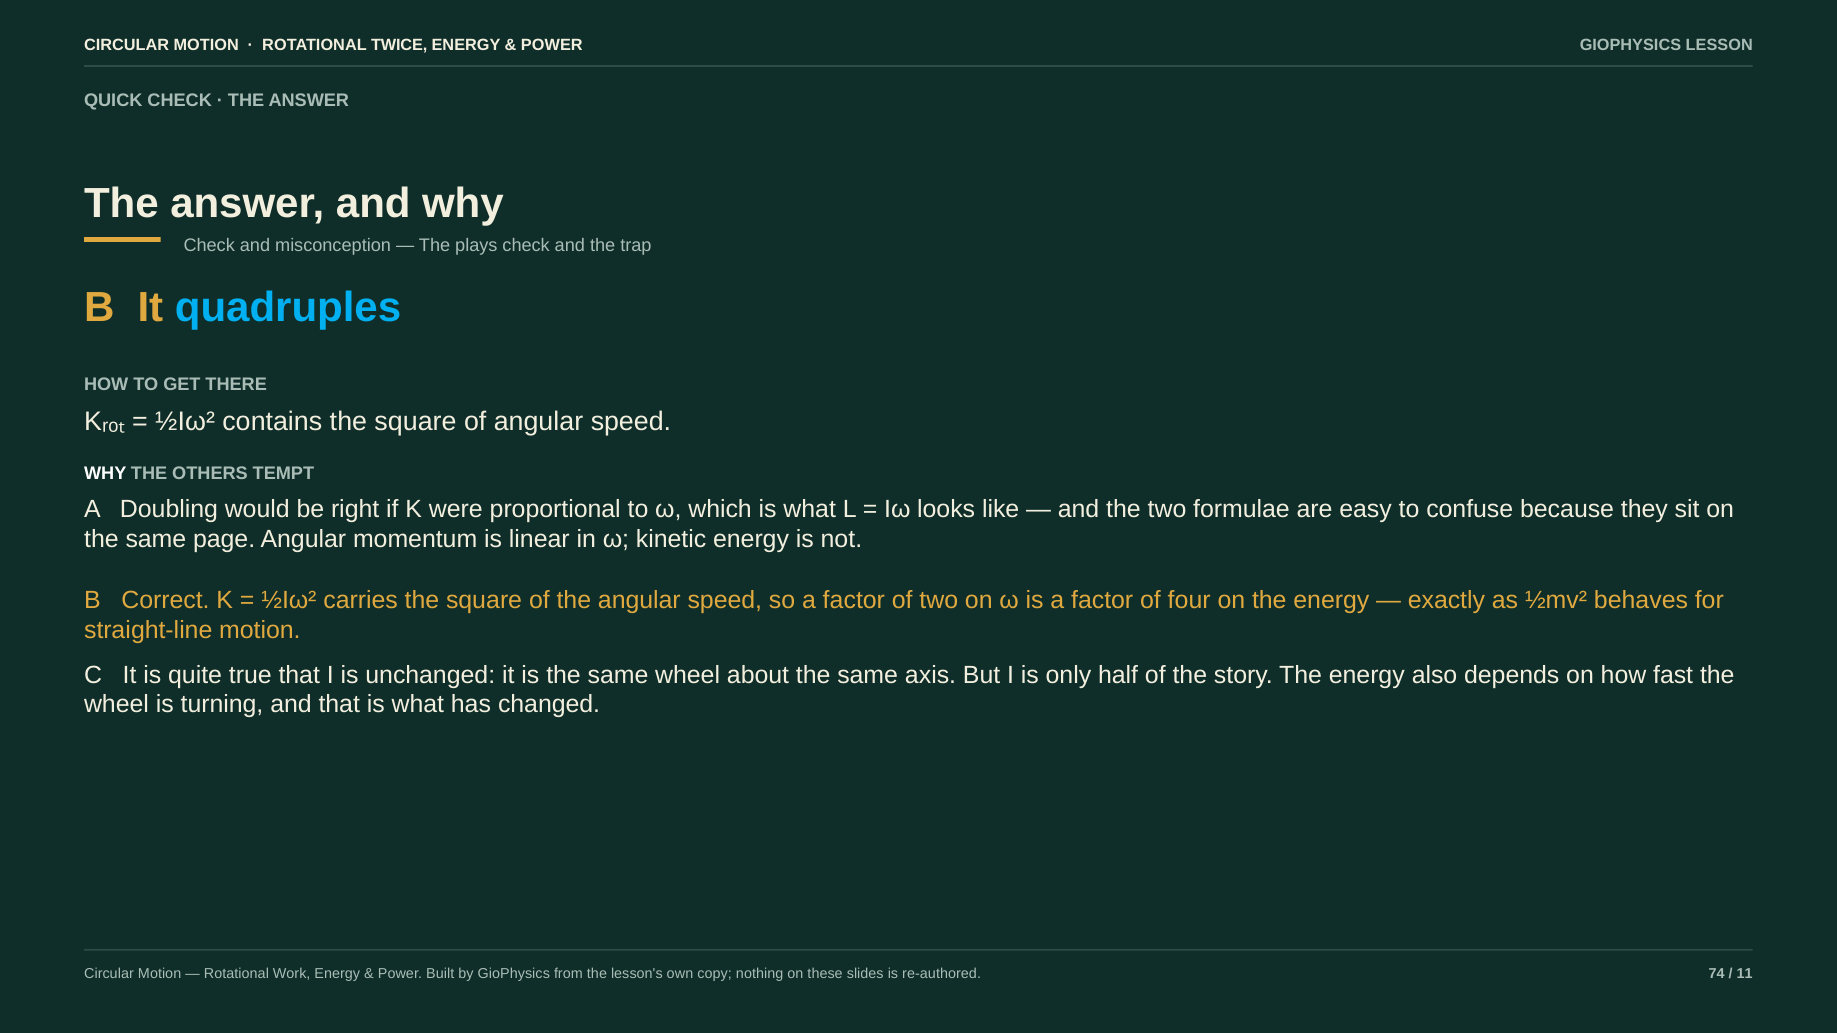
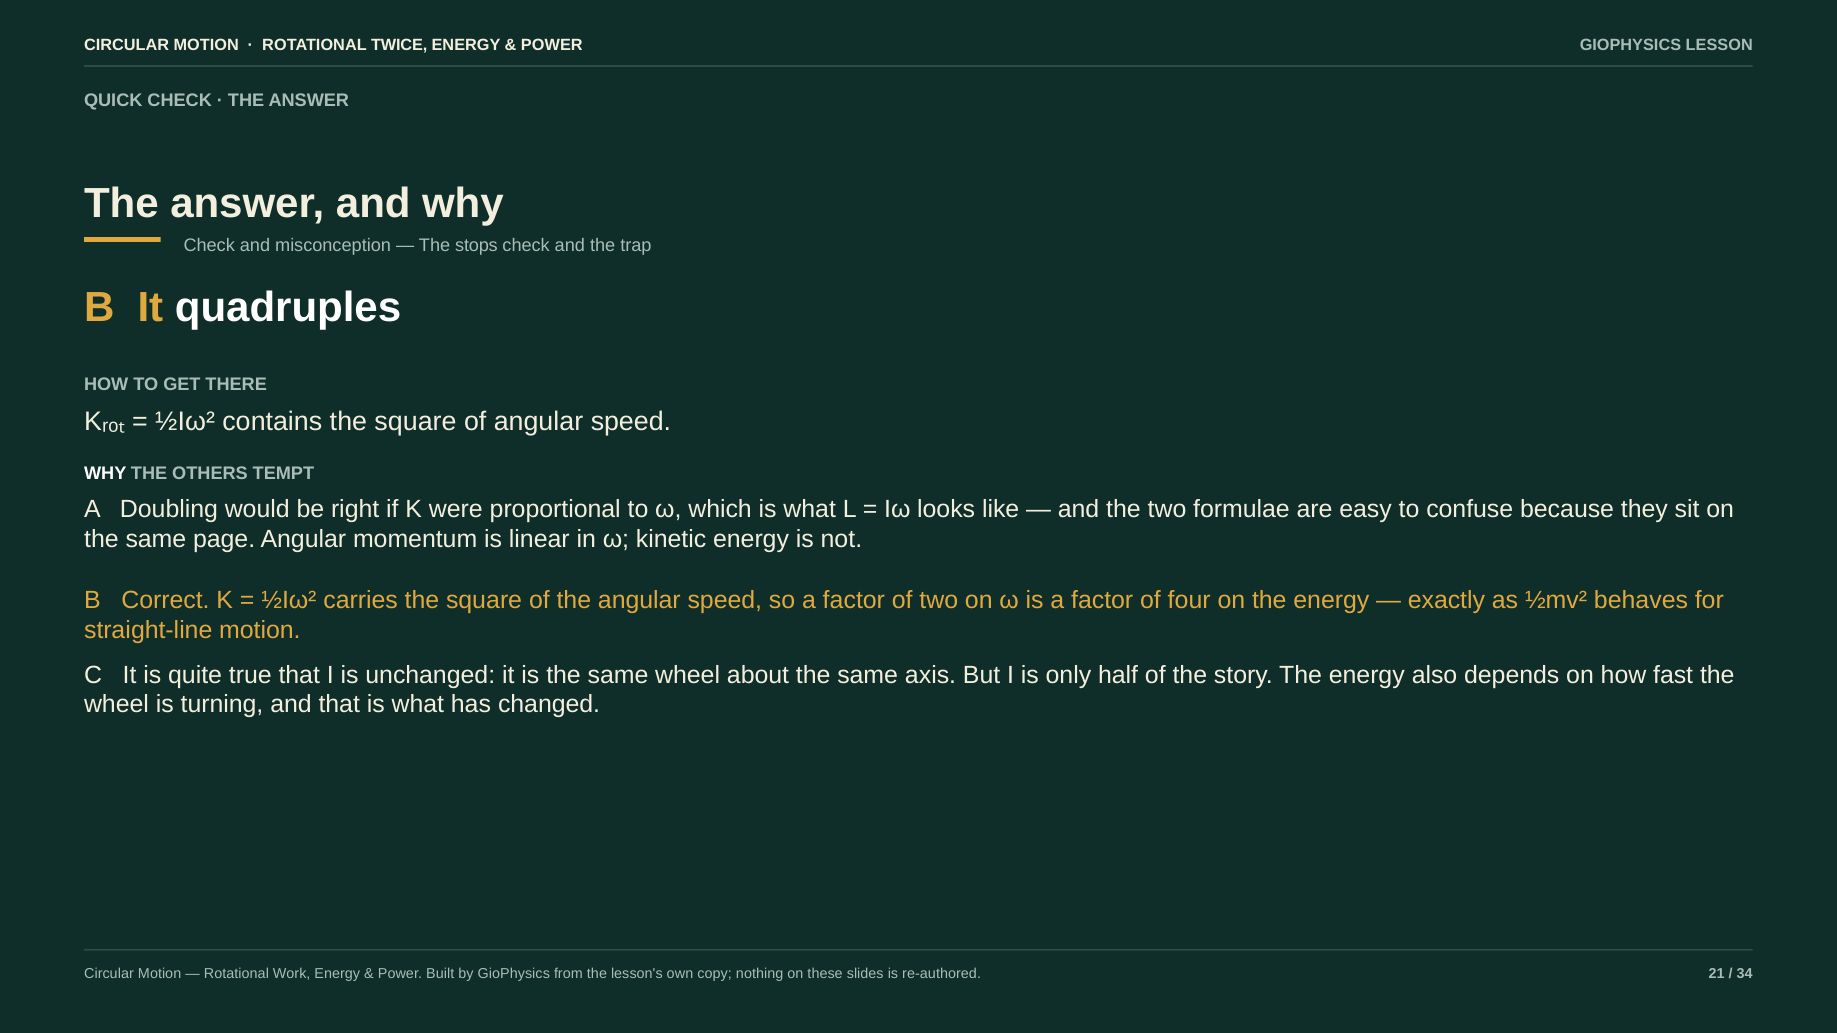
plays: plays -> stops
quadruples colour: light blue -> white
74: 74 -> 21
11: 11 -> 34
